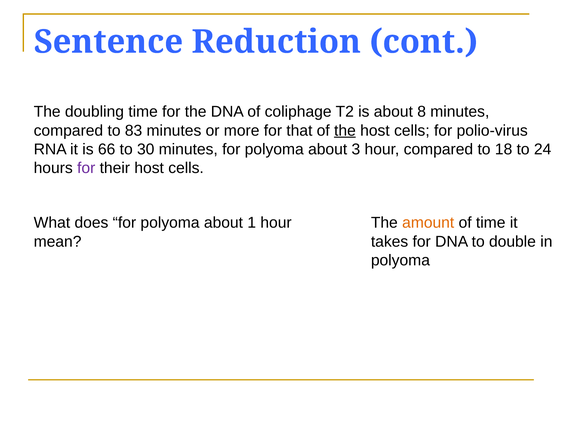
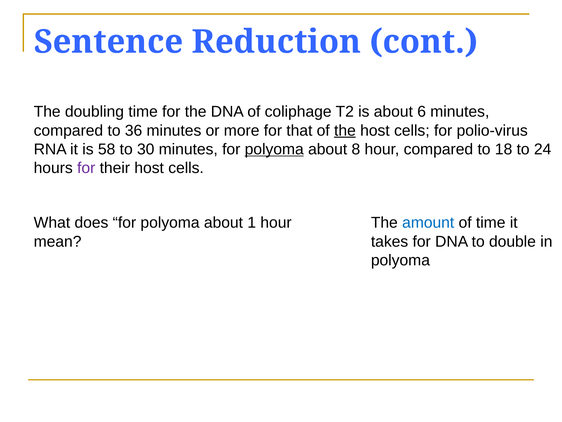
8: 8 -> 6
83: 83 -> 36
66: 66 -> 58
polyoma at (274, 149) underline: none -> present
3: 3 -> 8
amount colour: orange -> blue
